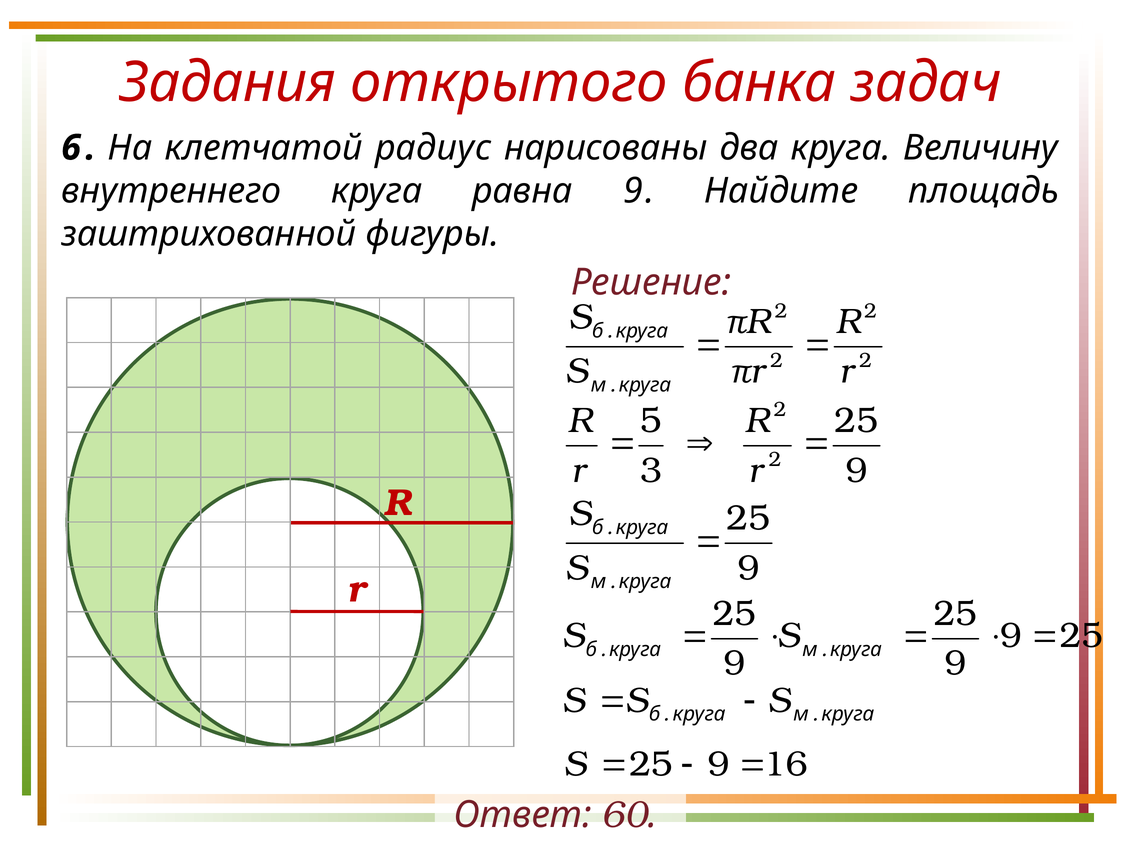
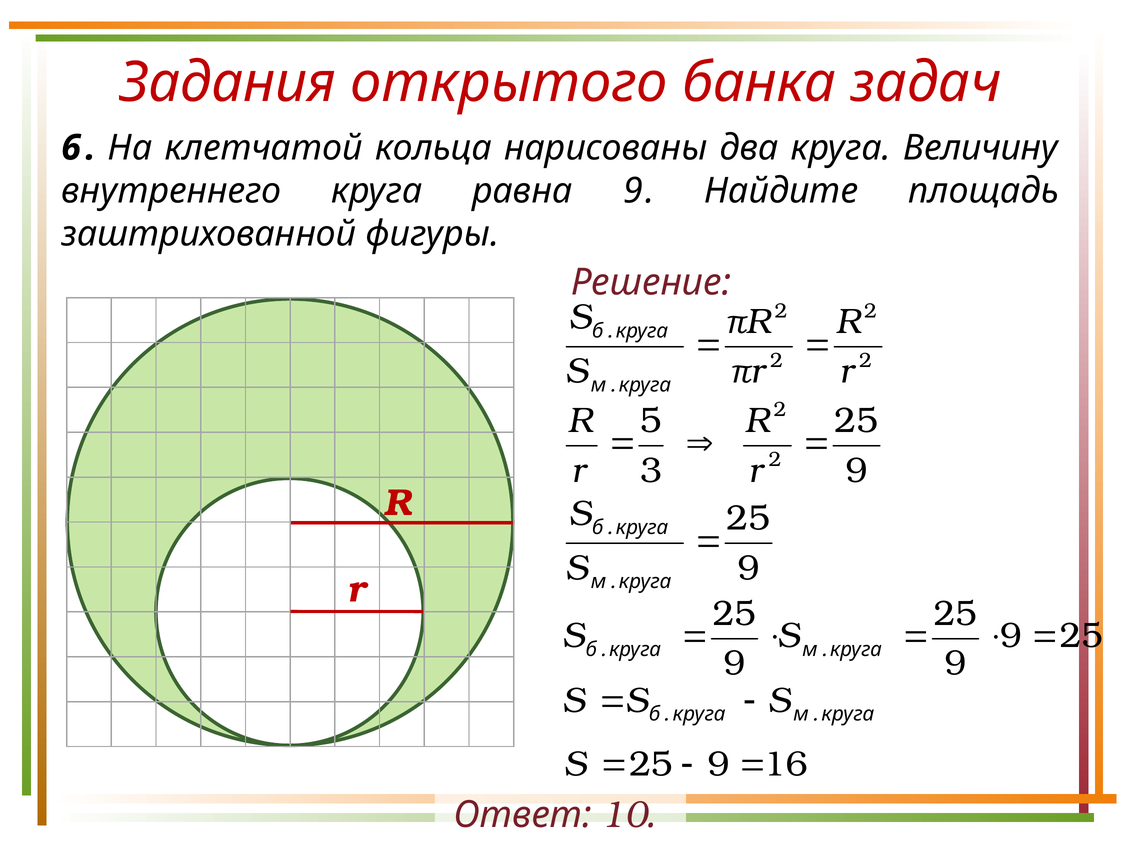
радиус: радиус -> кольца
60: 60 -> 10
